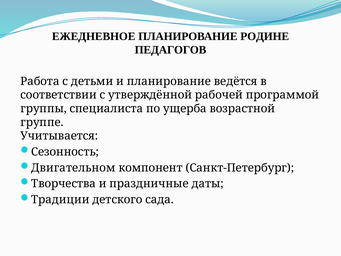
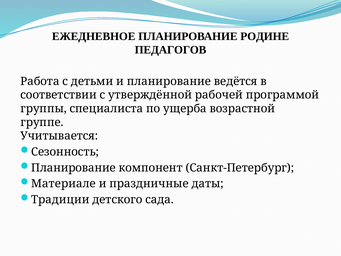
Двигательном at (73, 168): Двигательном -> Планирование
Творчества: Творчества -> Материале
